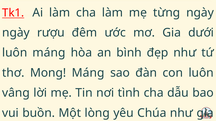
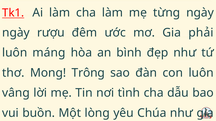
dưới: dưới -> phải
Mong Máng: Máng -> Trông
